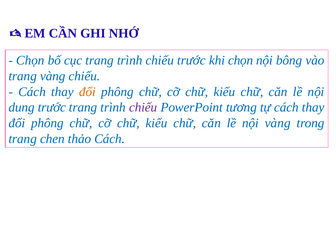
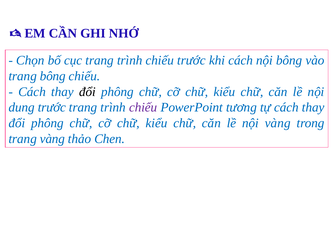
khi chọn: chọn -> cách
trang vàng: vàng -> bông
đổi at (87, 92) colour: orange -> black
trang chen: chen -> vàng
thảo Cách: Cách -> Chen
